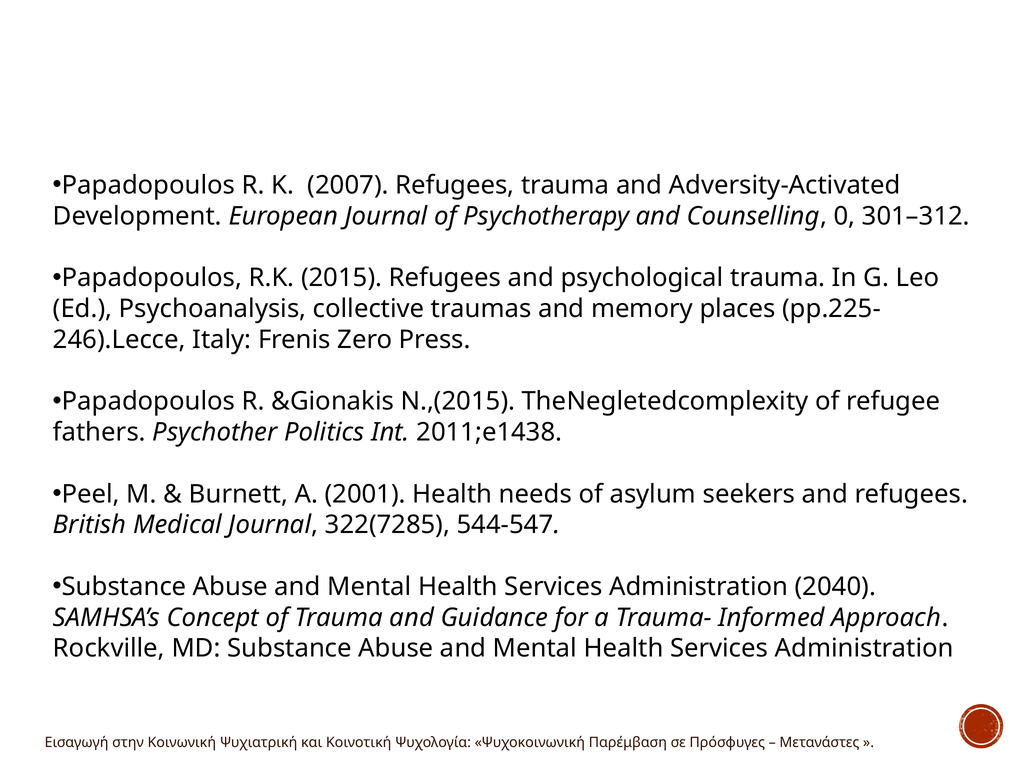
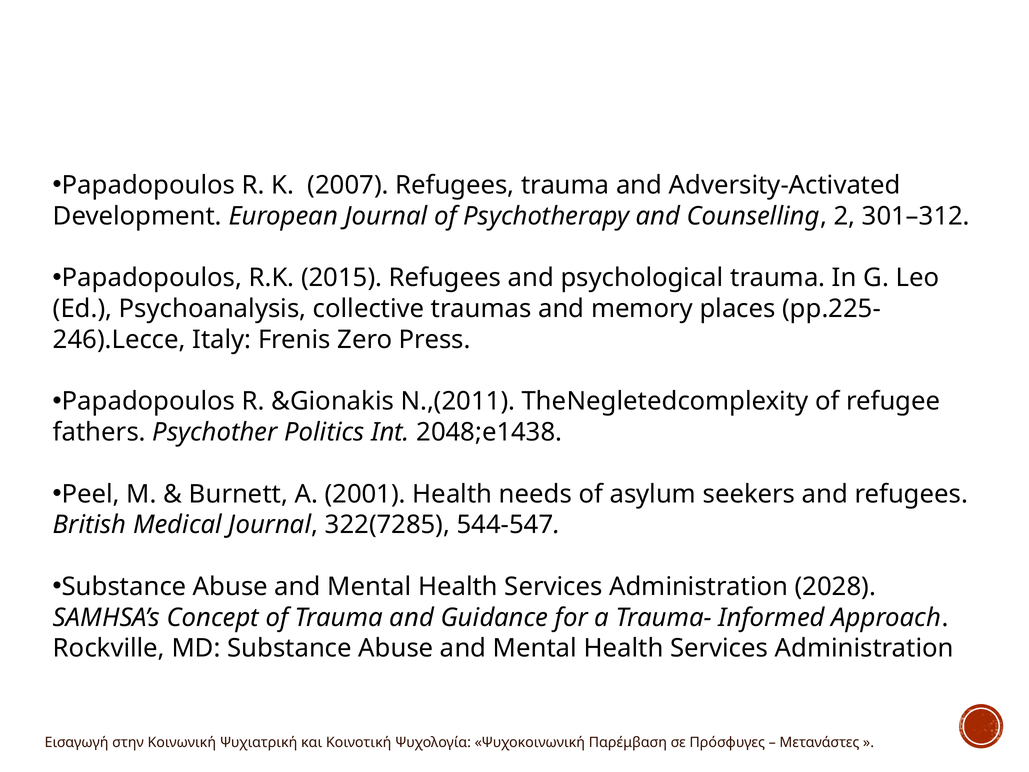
0: 0 -> 2
N.,(2015: N.,(2015 -> N.,(2011
2011;e1438: 2011;e1438 -> 2048;e1438
2040: 2040 -> 2028
